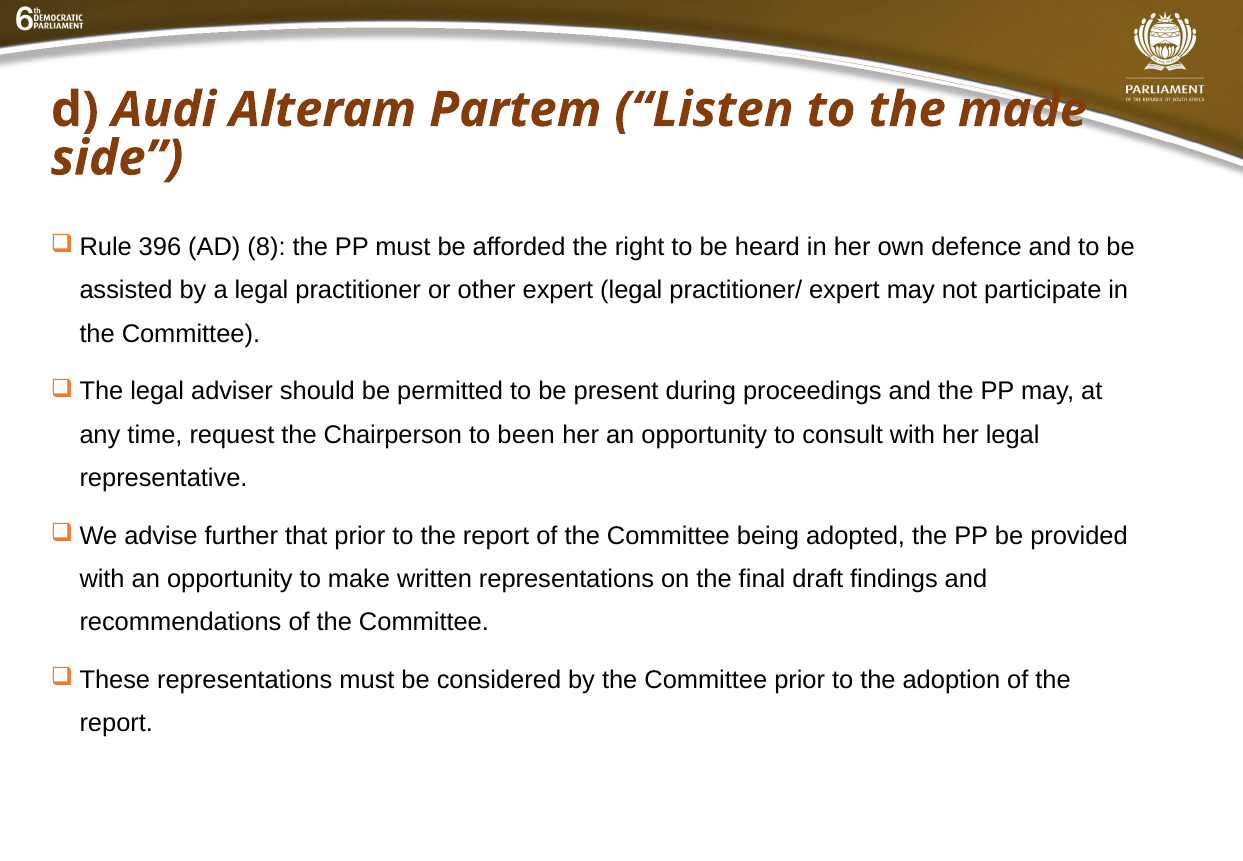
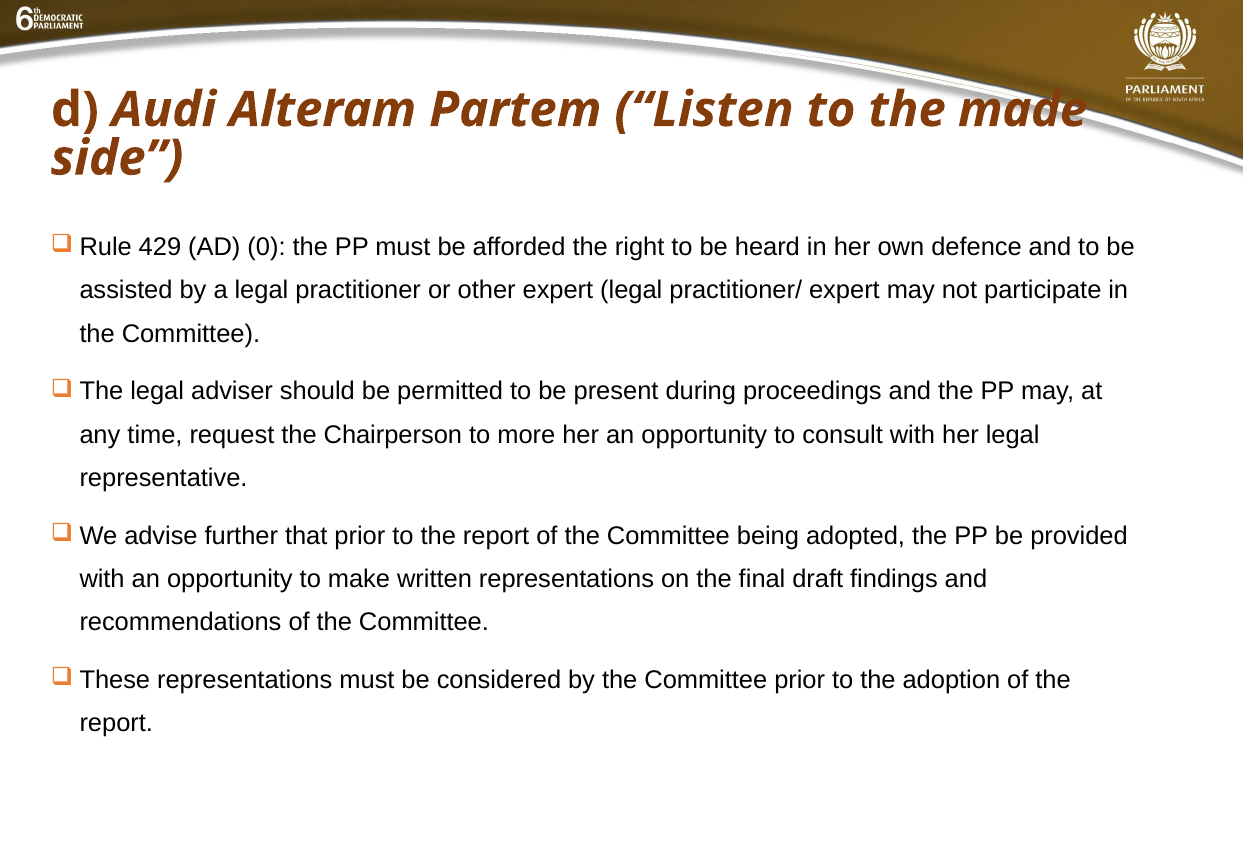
396: 396 -> 429
8: 8 -> 0
been: been -> more
